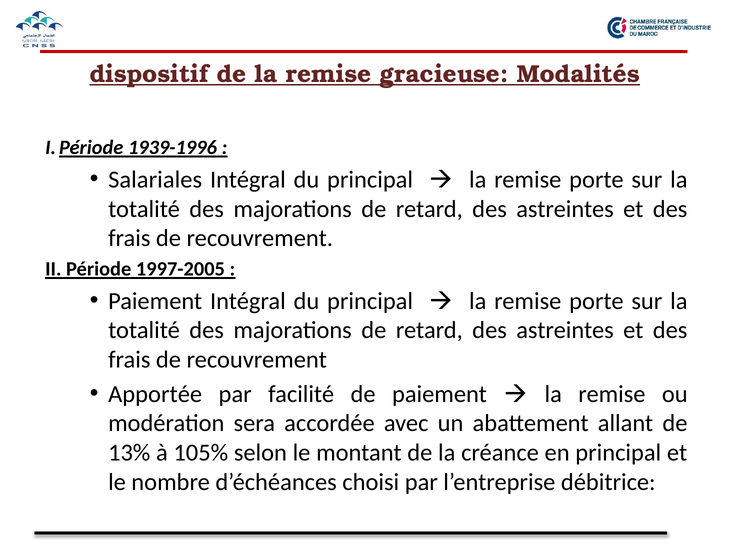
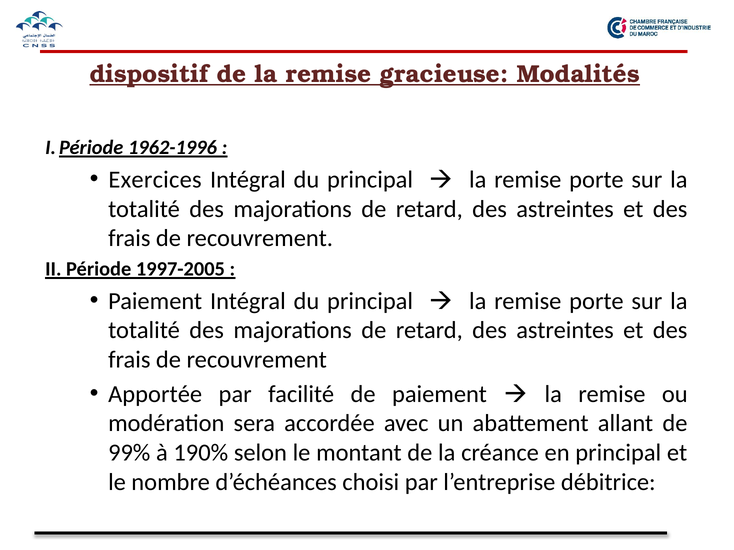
1939-1996: 1939-1996 -> 1962-1996
Salariales: Salariales -> Exercices
13%: 13% -> 99%
105%: 105% -> 190%
